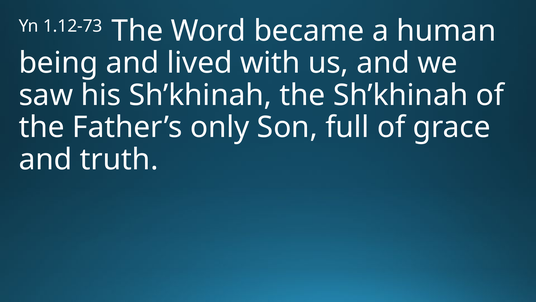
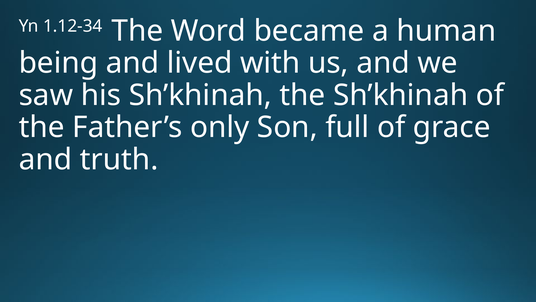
1.12-73: 1.12-73 -> 1.12-34
